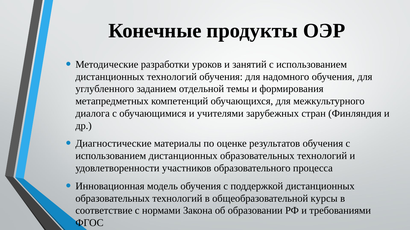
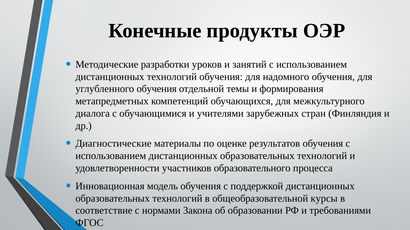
углубленного заданием: заданием -> обучения
